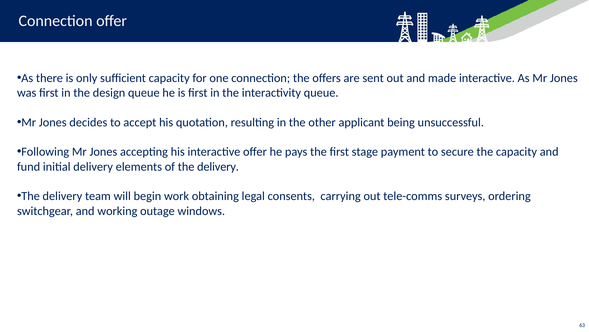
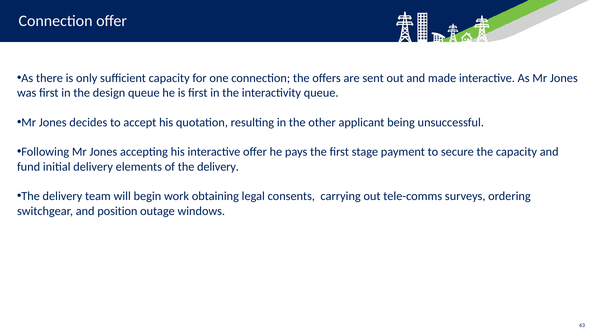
working: working -> position
